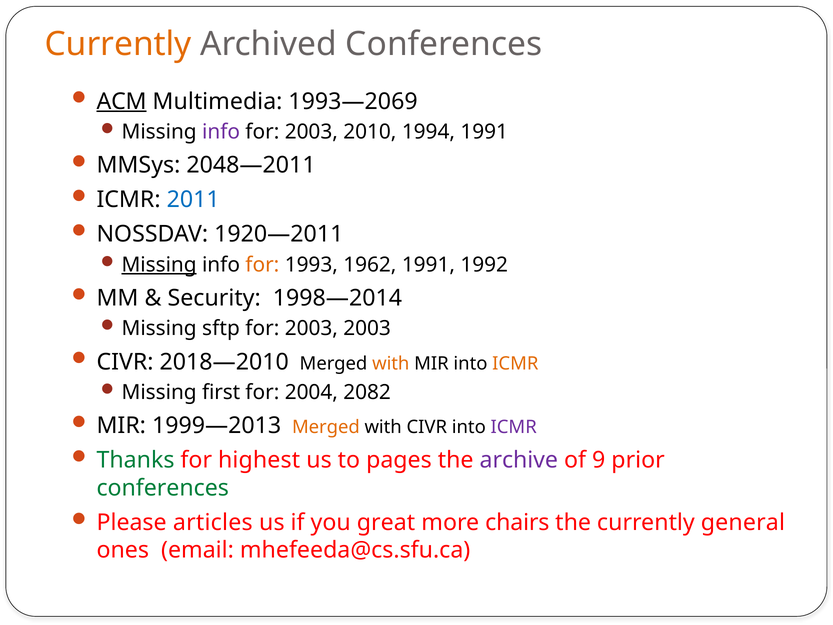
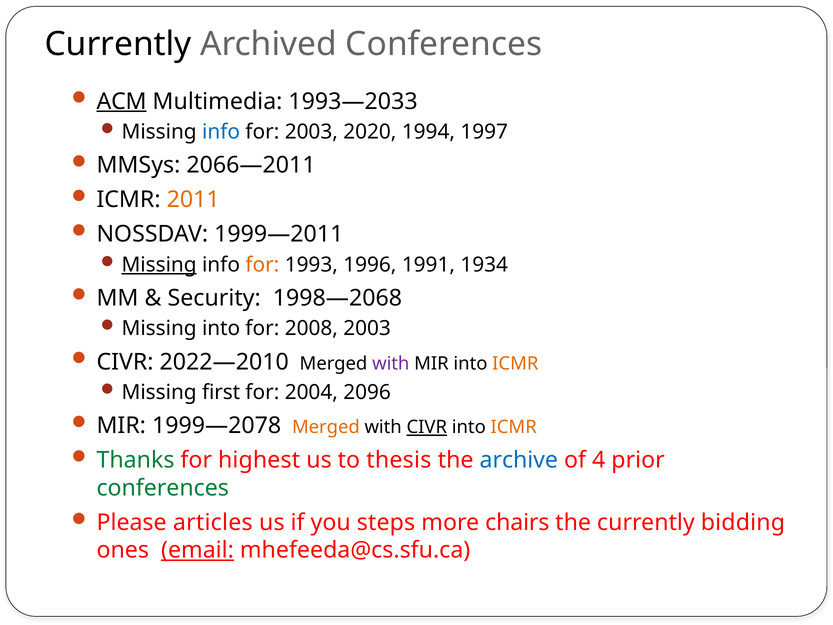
Currently at (118, 44) colour: orange -> black
1993—2069: 1993—2069 -> 1993—2033
info at (221, 132) colour: purple -> blue
2010: 2010 -> 2020
1994 1991: 1991 -> 1997
2048—2011: 2048—2011 -> 2066—2011
2011 colour: blue -> orange
1920—2011: 1920—2011 -> 1999—2011
1962: 1962 -> 1996
1992: 1992 -> 1934
1998—2014: 1998—2014 -> 1998—2068
Missing sftp: sftp -> into
2003 at (311, 328): 2003 -> 2008
2018—2010: 2018—2010 -> 2022—2010
with at (391, 363) colour: orange -> purple
2082: 2082 -> 2096
1999—2013: 1999—2013 -> 1999—2078
CIVR at (427, 427) underline: none -> present
ICMR at (514, 427) colour: purple -> orange
pages: pages -> thesis
archive colour: purple -> blue
9: 9 -> 4
great: great -> steps
general: general -> bidding
email underline: none -> present
